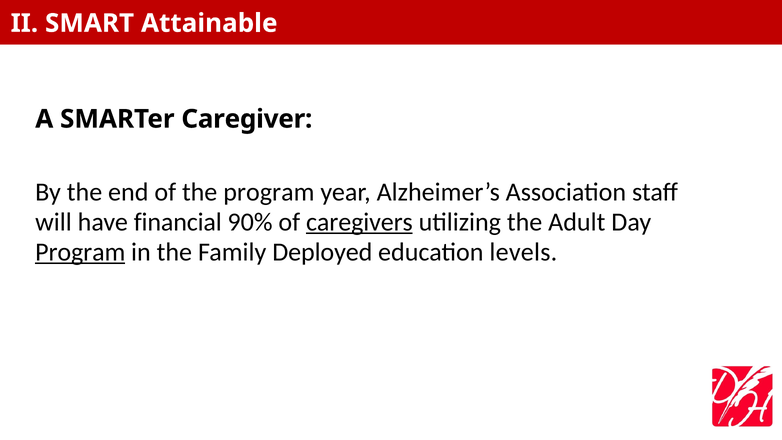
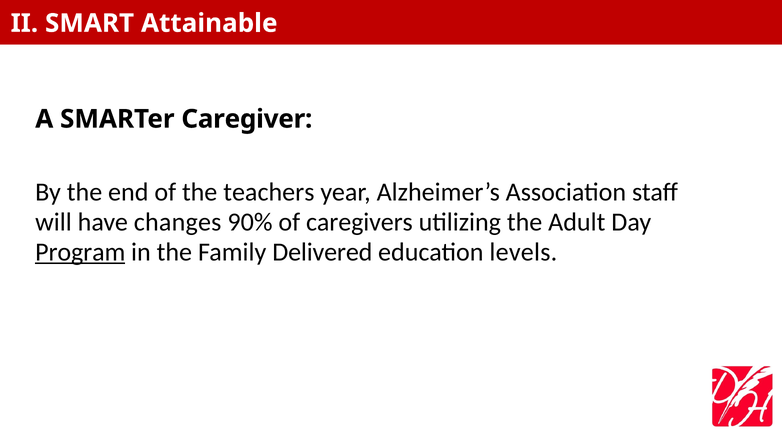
the program: program -> teachers
financial: financial -> changes
caregivers underline: present -> none
Deployed: Deployed -> Delivered
